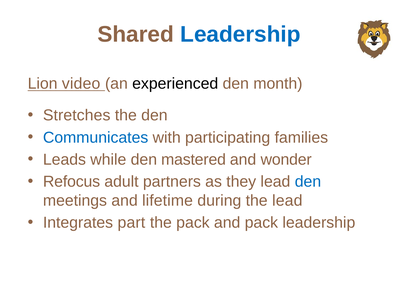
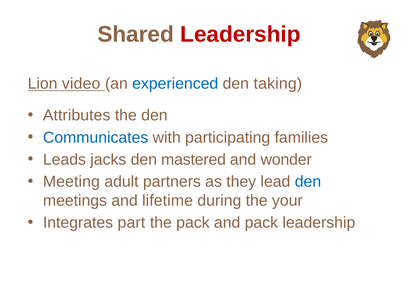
Leadership at (240, 34) colour: blue -> red
experienced colour: black -> blue
month: month -> taking
Stretches: Stretches -> Attributes
while: while -> jacks
Refocus: Refocus -> Meeting
the lead: lead -> your
